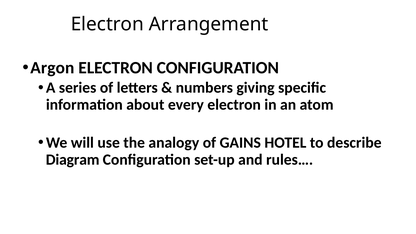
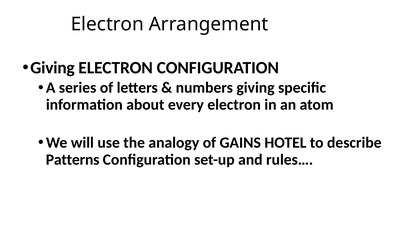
Argon at (52, 68): Argon -> Giving
Diagram: Diagram -> Patterns
